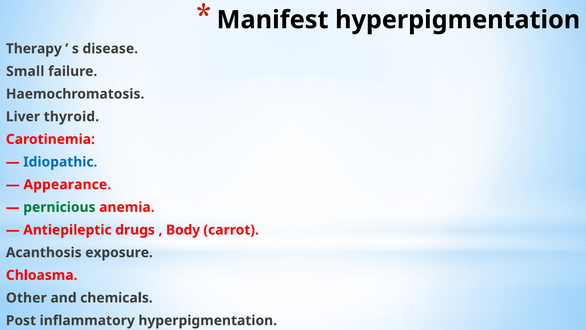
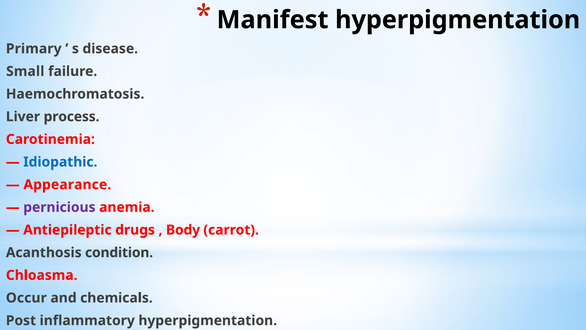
Therapy: Therapy -> Primary
thyroid: thyroid -> process
pernicious colour: green -> purple
exposure: exposure -> condition
Other: Other -> Occur
